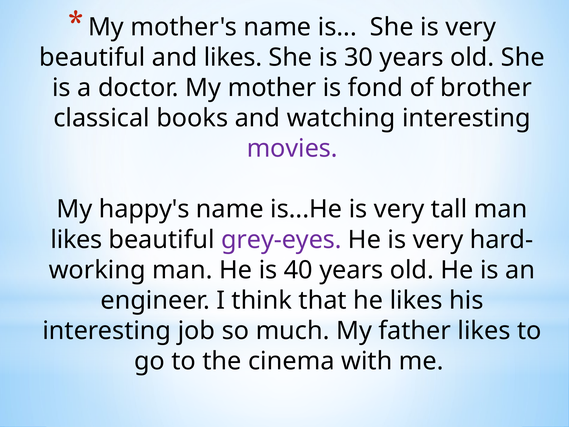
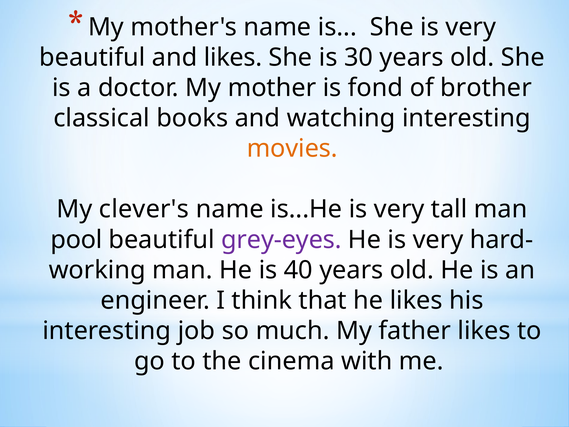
movies colour: purple -> orange
happy's: happy's -> clever's
likes at (76, 240): likes -> pool
